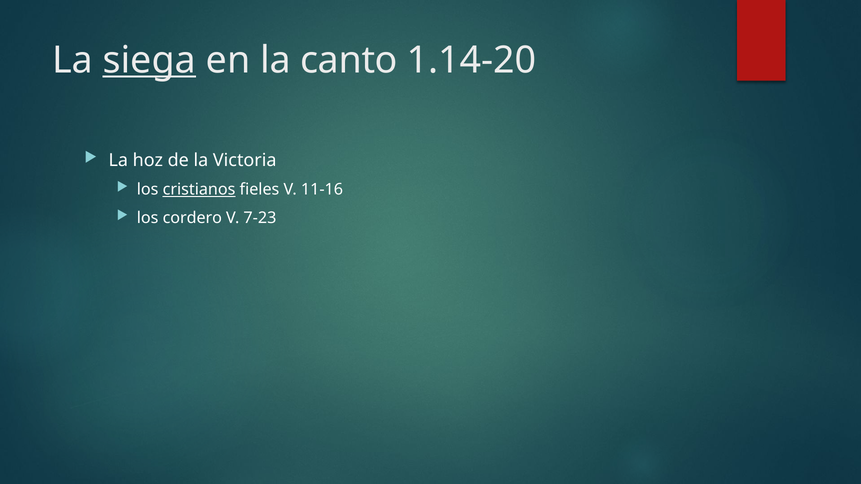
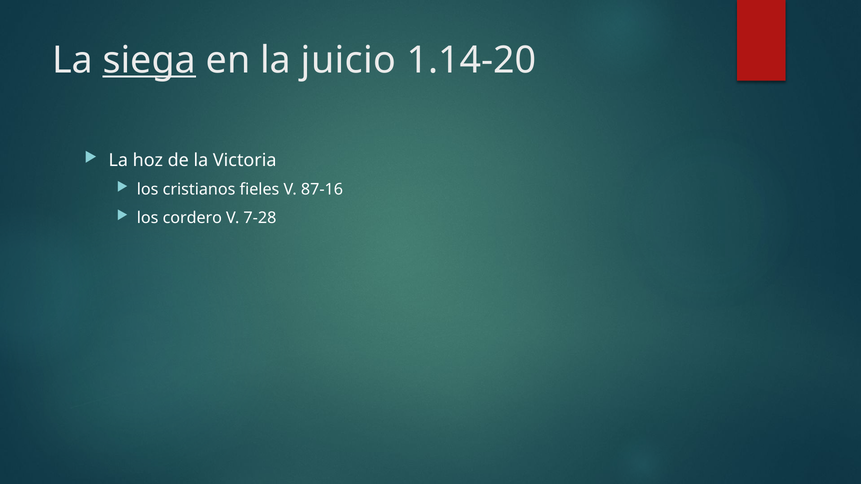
canto: canto -> juicio
cristianos underline: present -> none
11-16: 11-16 -> 87-16
7-23: 7-23 -> 7-28
